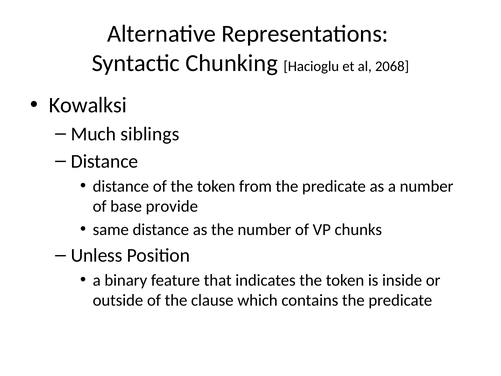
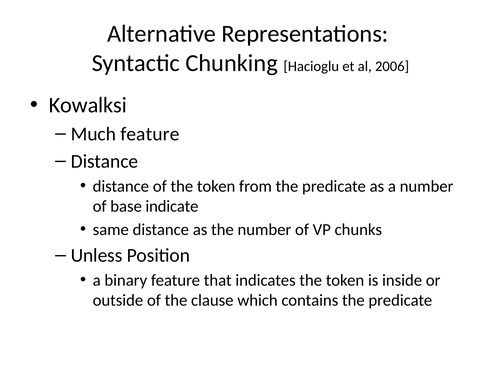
2068: 2068 -> 2006
Much siblings: siblings -> feature
provide: provide -> indicate
